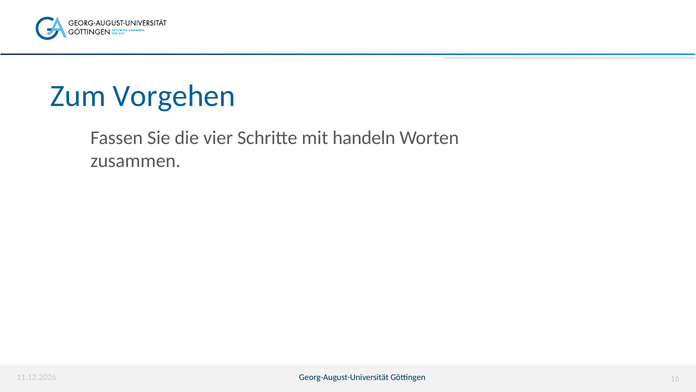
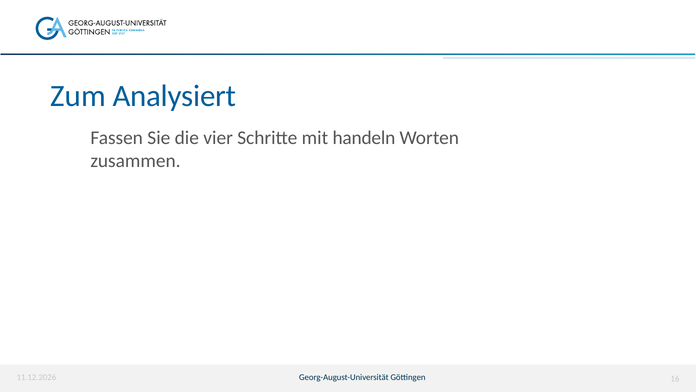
Vorgehen: Vorgehen -> Analysiert
